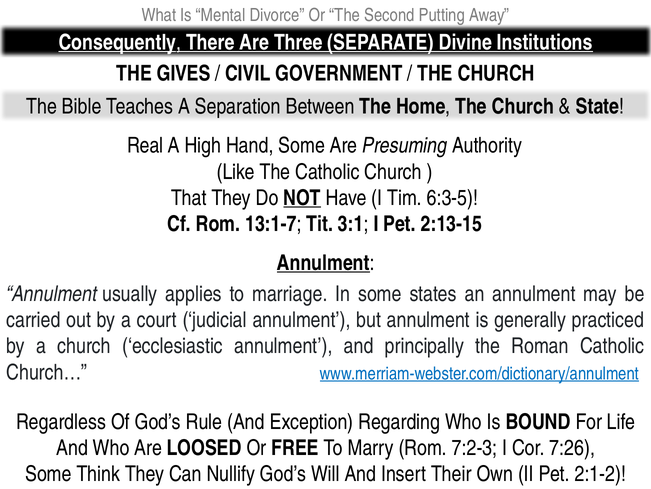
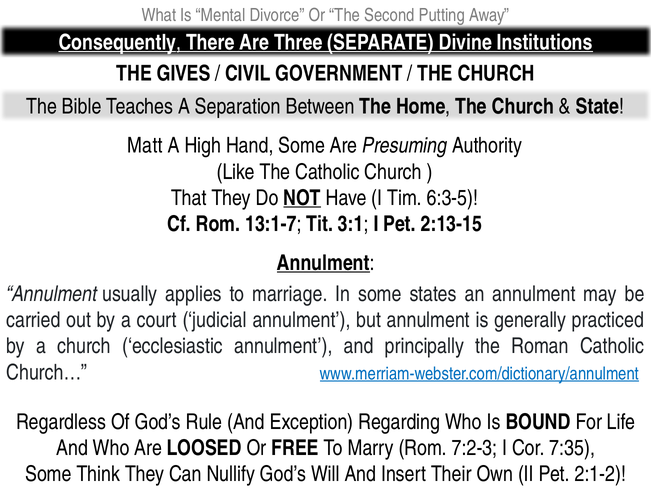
Real: Real -> Matt
7:26: 7:26 -> 7:35
